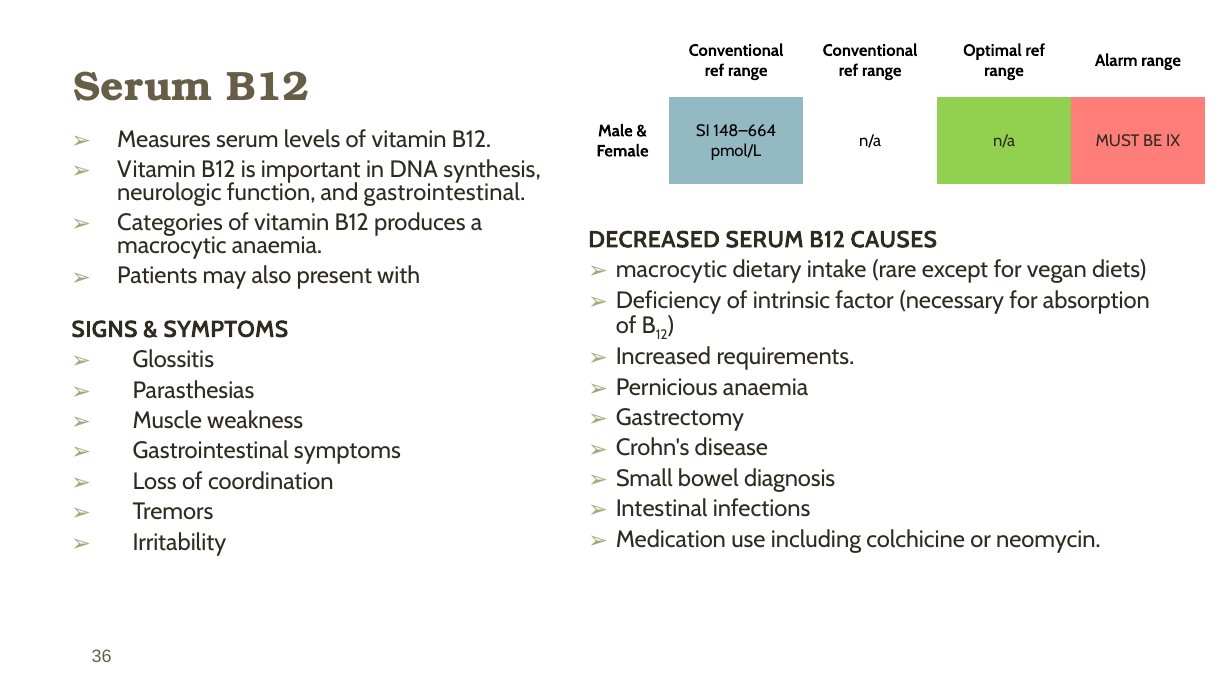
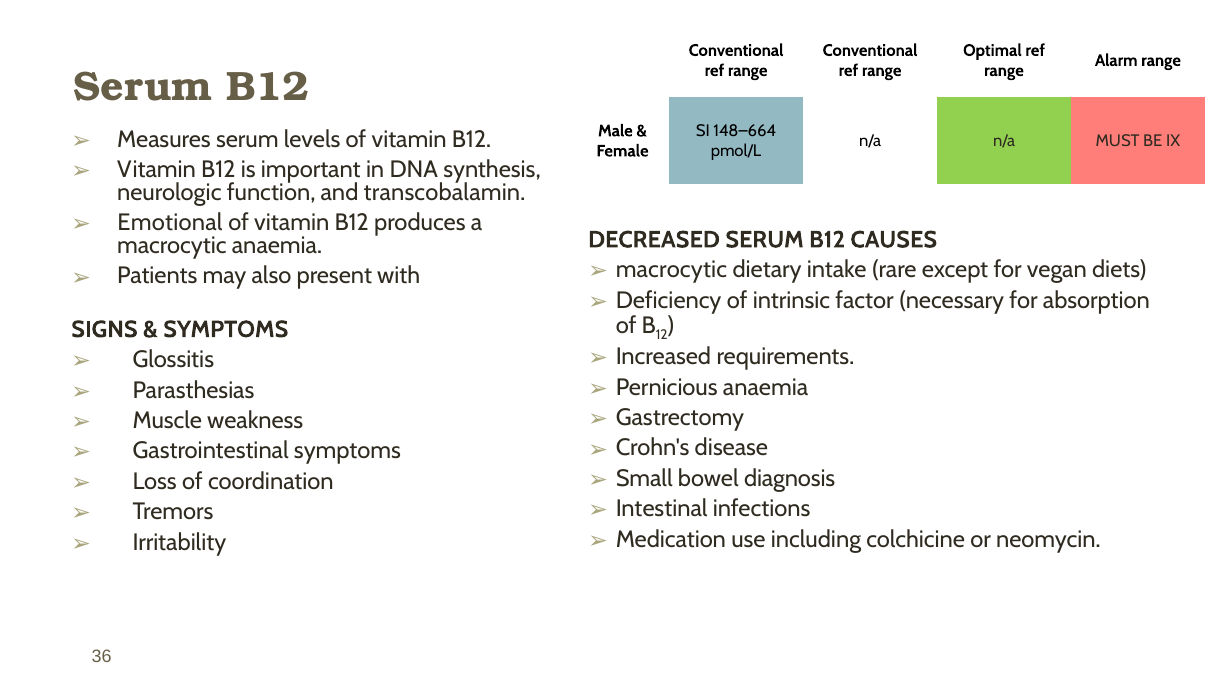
and gastrointestinal: gastrointestinal -> transcobalamin
Categories: Categories -> Emotional
